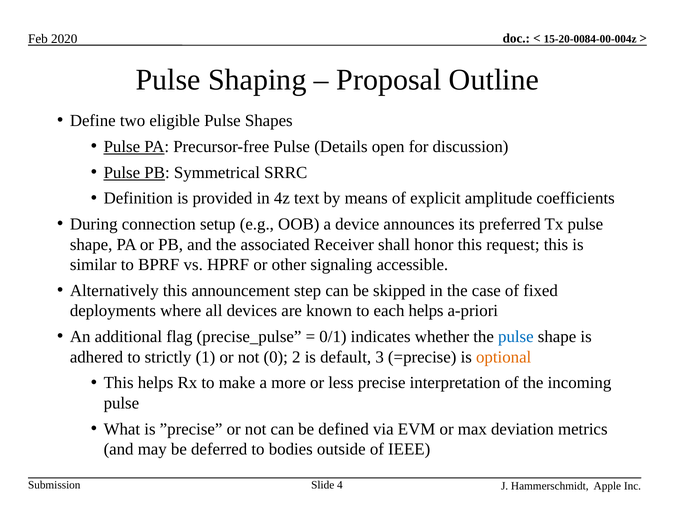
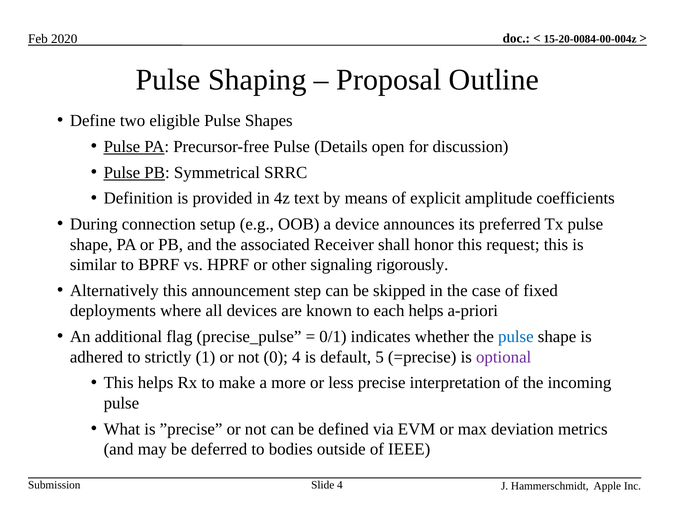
accessible: accessible -> rigorously
0 2: 2 -> 4
3: 3 -> 5
optional colour: orange -> purple
